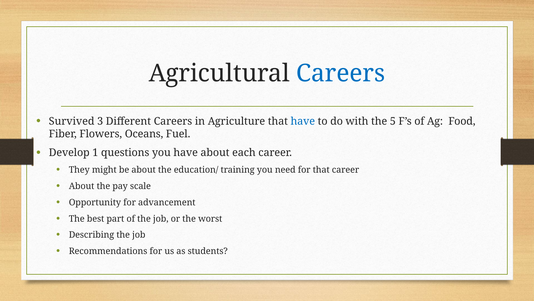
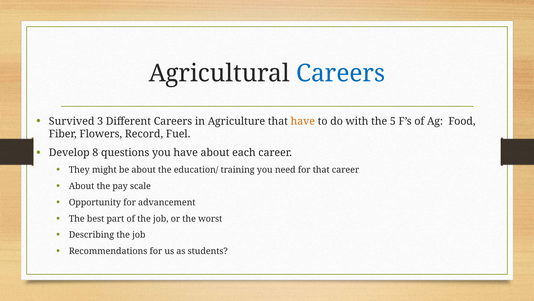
have at (303, 121) colour: blue -> orange
Oceans: Oceans -> Record
1: 1 -> 8
